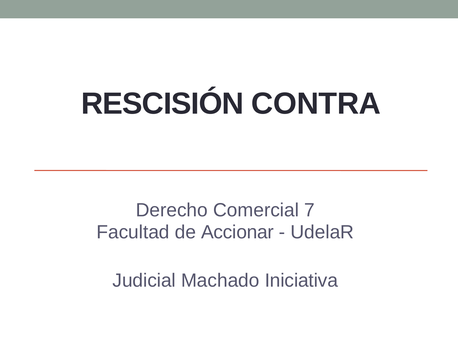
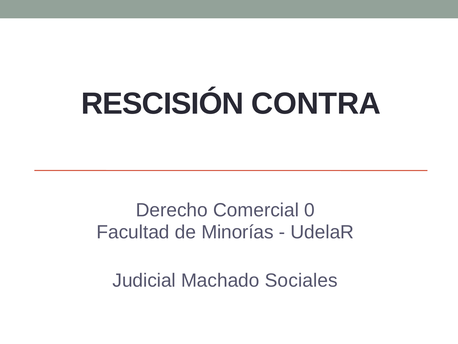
7: 7 -> 0
Accionar: Accionar -> Minorías
Iniciativa: Iniciativa -> Sociales
